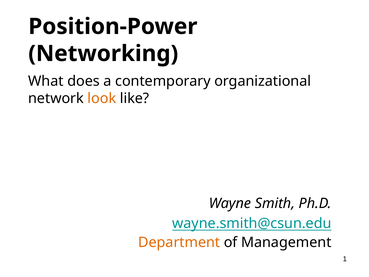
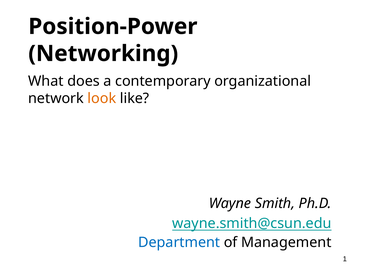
Department colour: orange -> blue
